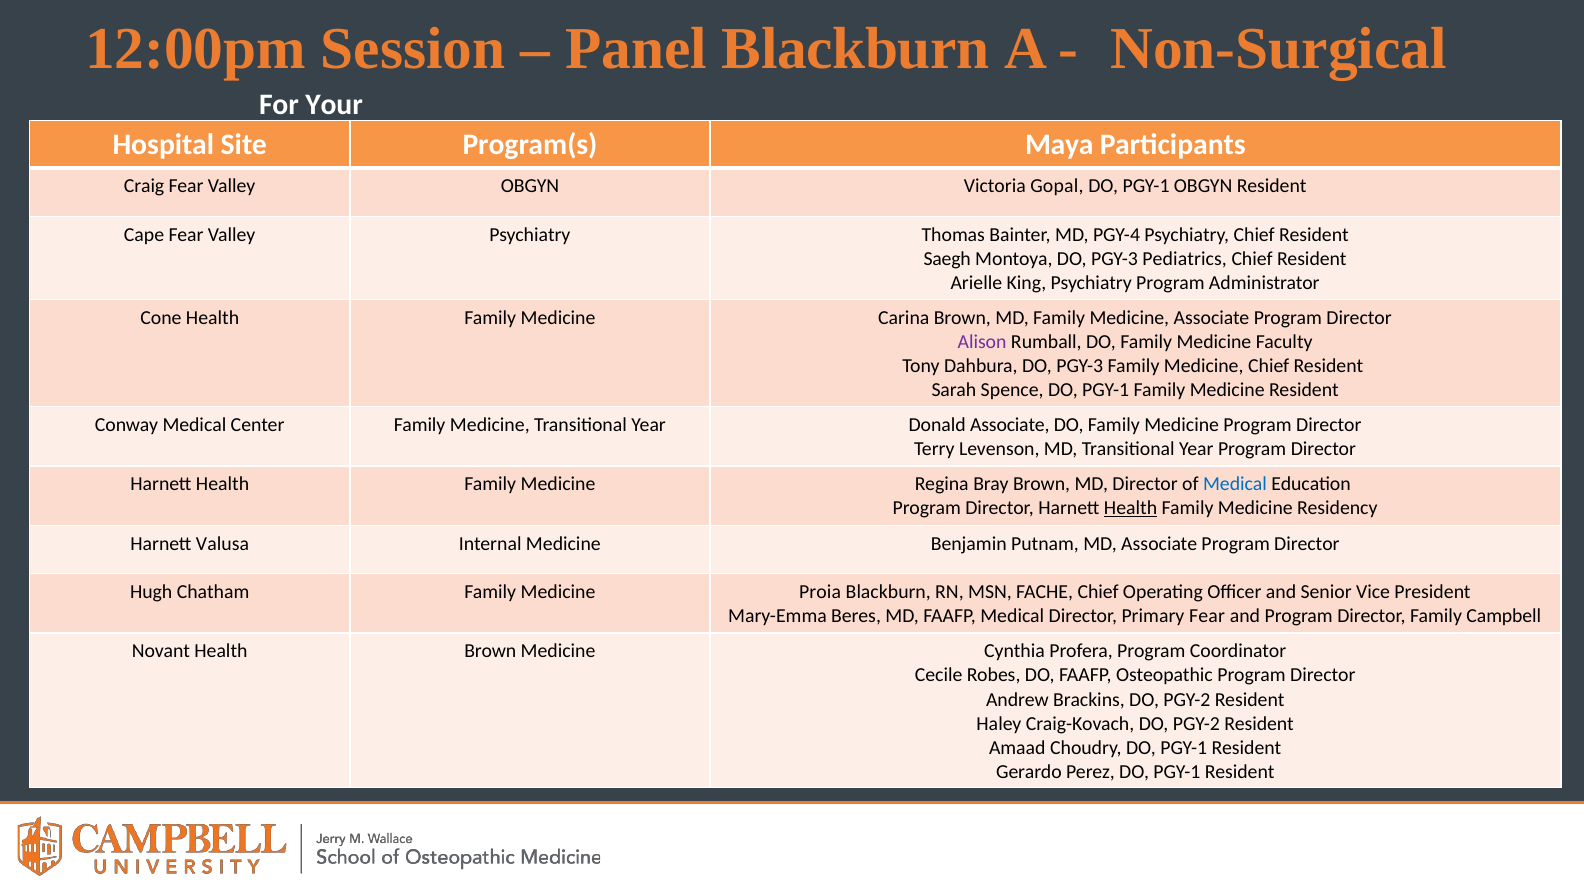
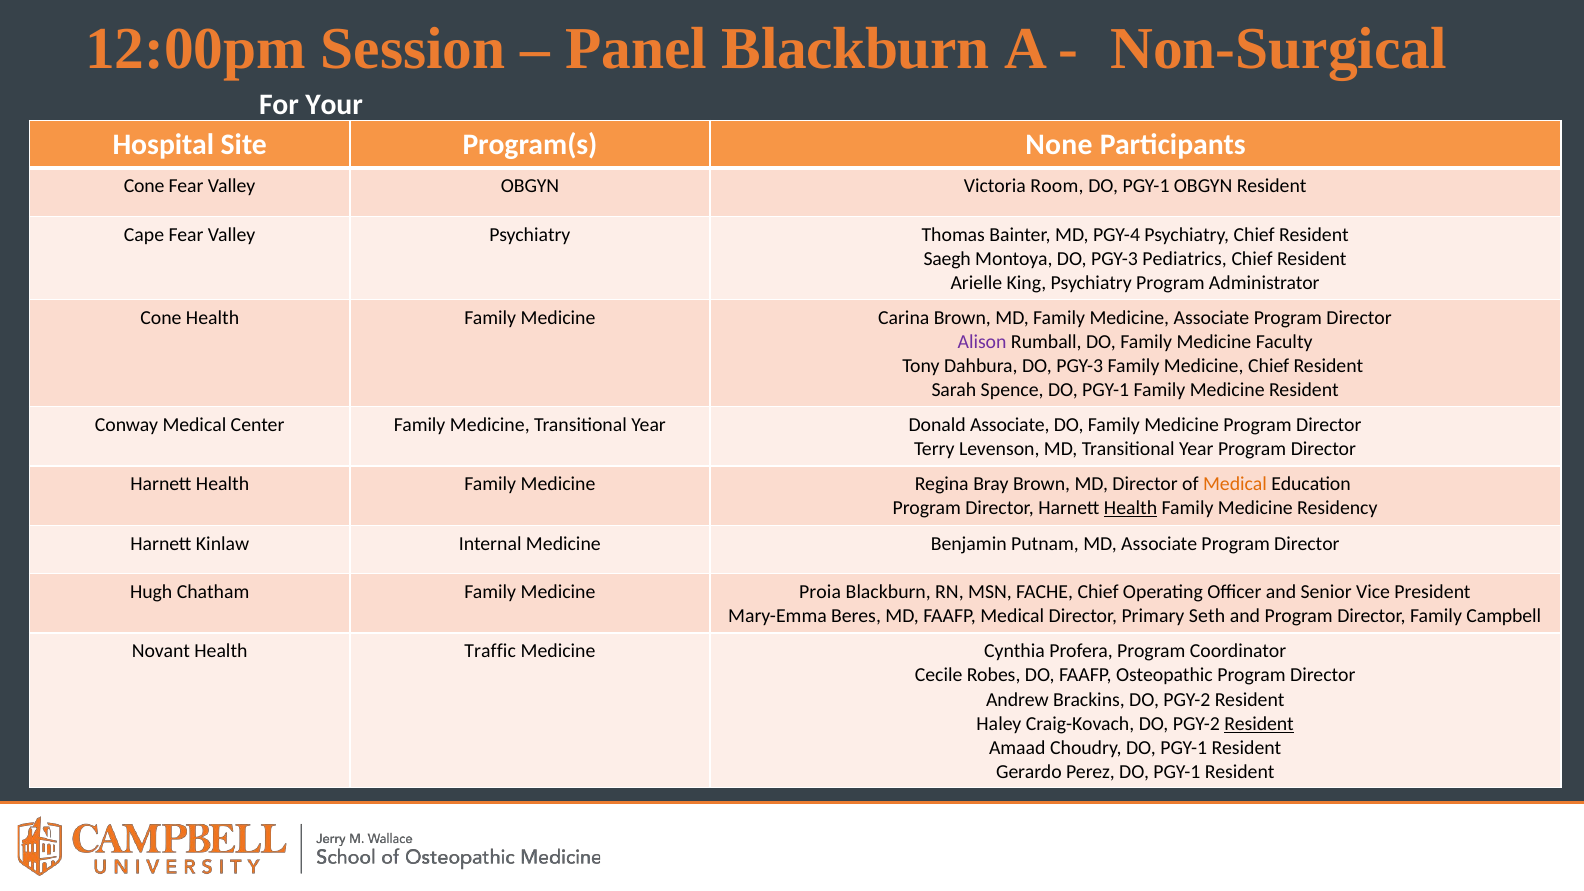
Maya: Maya -> None
Craig at (144, 186): Craig -> Cone
Gopal: Gopal -> Room
Medical at (1235, 484) colour: blue -> orange
Valusa: Valusa -> Kinlaw
Primary Fear: Fear -> Seth
Health Brown: Brown -> Traffic
Resident at (1259, 724) underline: none -> present
